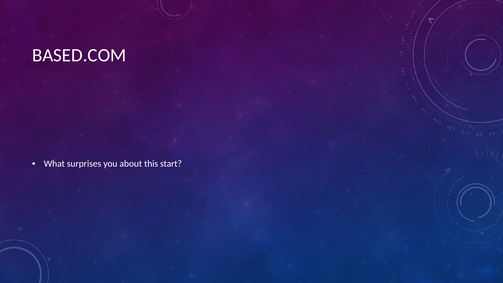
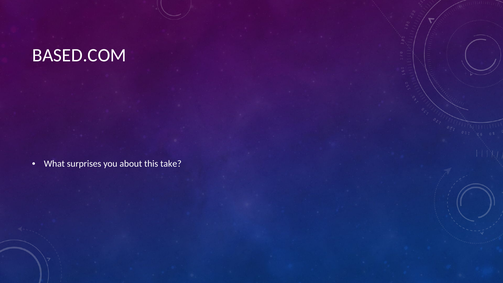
start: start -> take
